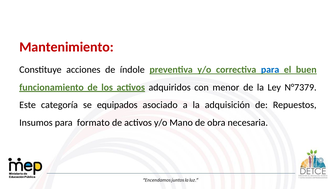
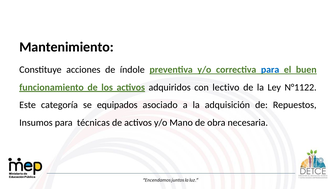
Mantenimiento colour: red -> black
menor: menor -> lectivo
N°7379: N°7379 -> N°1122
formato: formato -> técnicas
